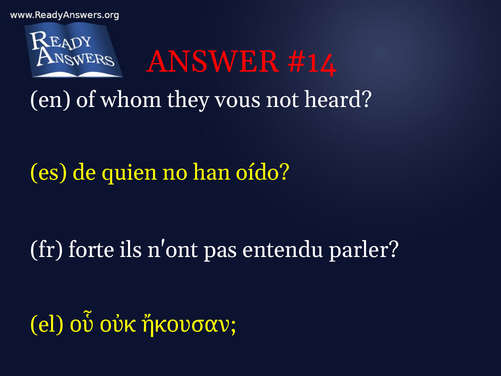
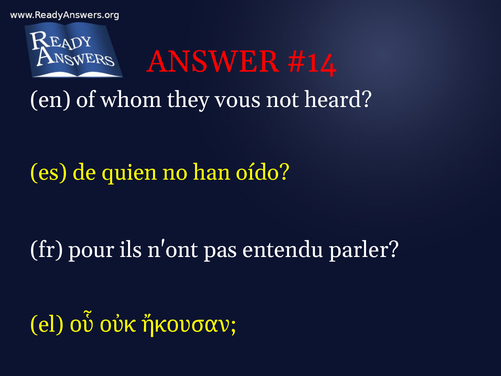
forte: forte -> pour
